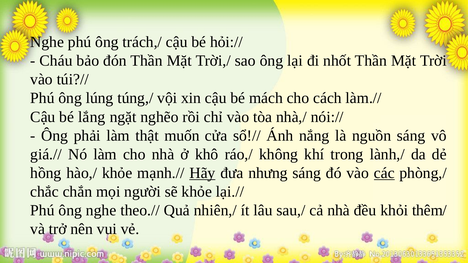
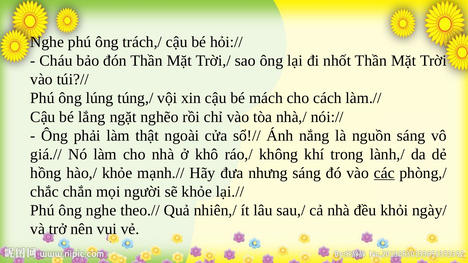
muốn: muốn -> ngoài
Hãy underline: present -> none
thêm/: thêm/ -> ngày/
